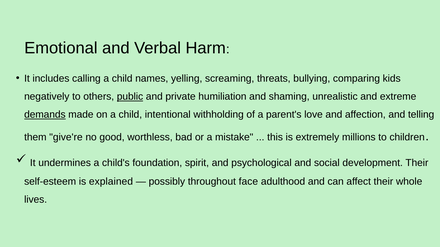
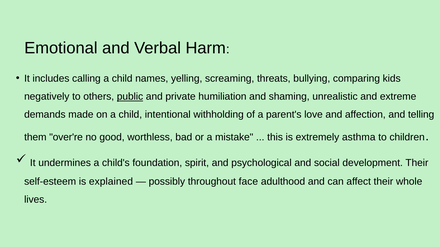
demands underline: present -> none
give're: give're -> over're
millions: millions -> asthma
